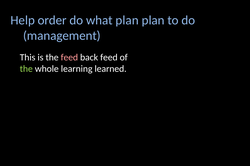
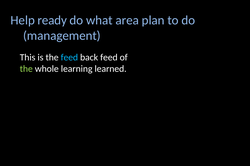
order: order -> ready
what plan: plan -> area
feed at (69, 58) colour: pink -> light blue
